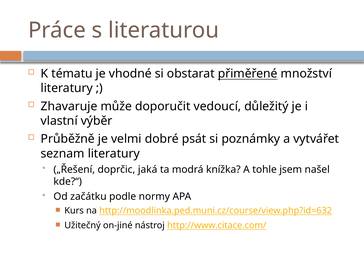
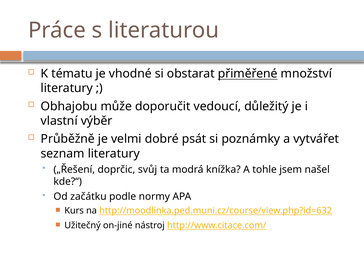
Zhavaruje: Zhavaruje -> Obhajobu
jaká: jaká -> svůj
